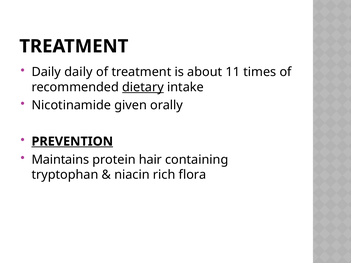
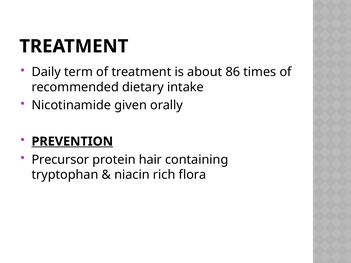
Daily daily: daily -> term
11: 11 -> 86
dietary underline: present -> none
Maintains: Maintains -> Precursor
